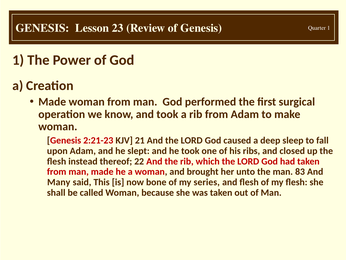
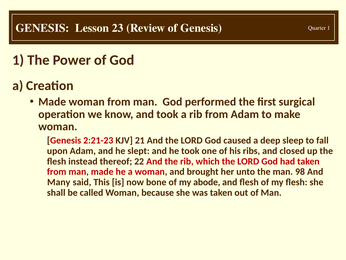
83: 83 -> 98
series: series -> abode
